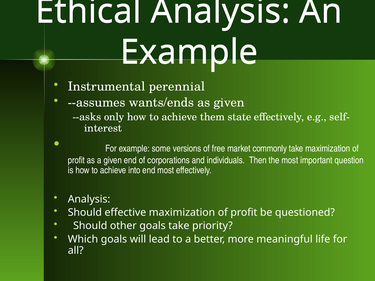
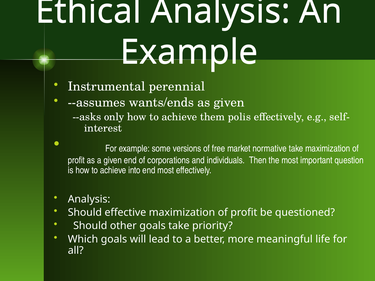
state: state -> polis
commonly: commonly -> normative
